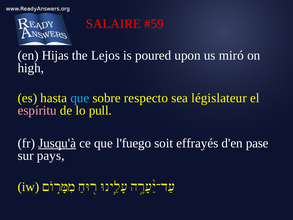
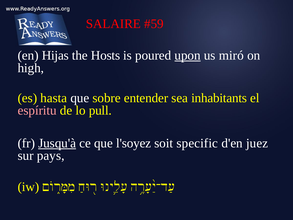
Lejos: Lejos -> Hosts
upon underline: none -> present
que at (80, 98) colour: light blue -> white
respecto: respecto -> entender
législateur: législateur -> inhabitants
l'fuego: l'fuego -> l'soyez
effrayés: effrayés -> specific
pase: pase -> juez
